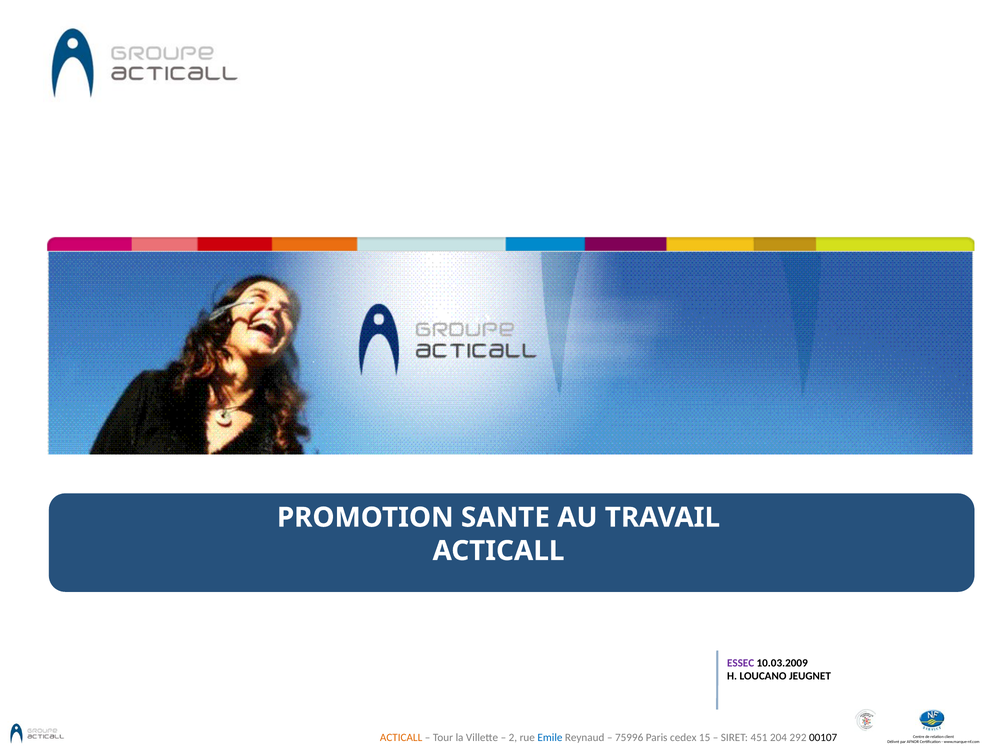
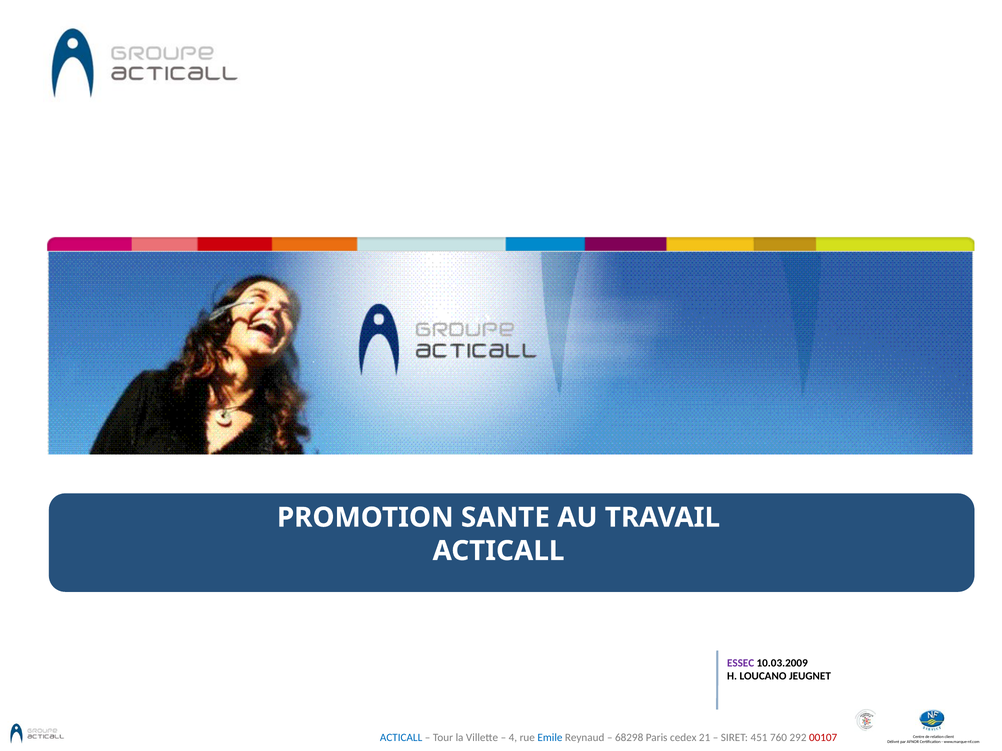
ACTICALL at (401, 738) colour: orange -> blue
2: 2 -> 4
75996: 75996 -> 68298
15: 15 -> 21
204: 204 -> 760
00107 colour: black -> red
